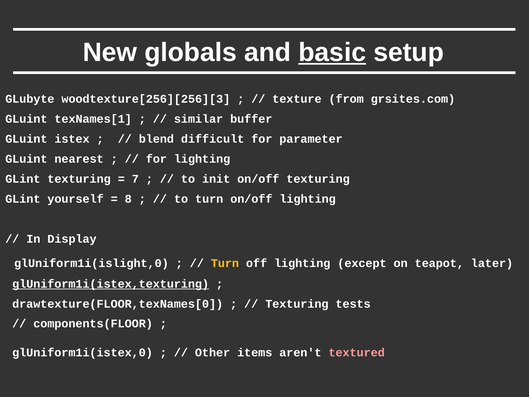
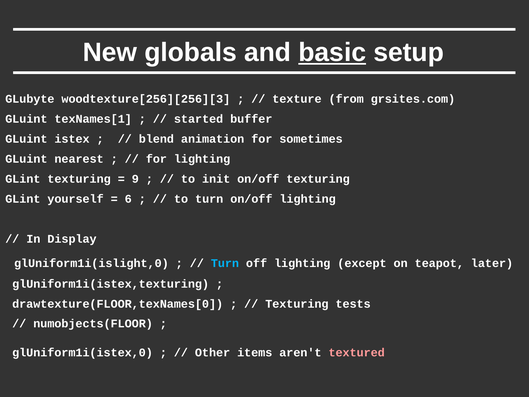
similar: similar -> started
difficult: difficult -> animation
parameter: parameter -> sometimes
7: 7 -> 9
8: 8 -> 6
Turn at (225, 263) colour: yellow -> light blue
glUniform1i(istex,texturing underline: present -> none
components(FLOOR: components(FLOOR -> numobjects(FLOOR
